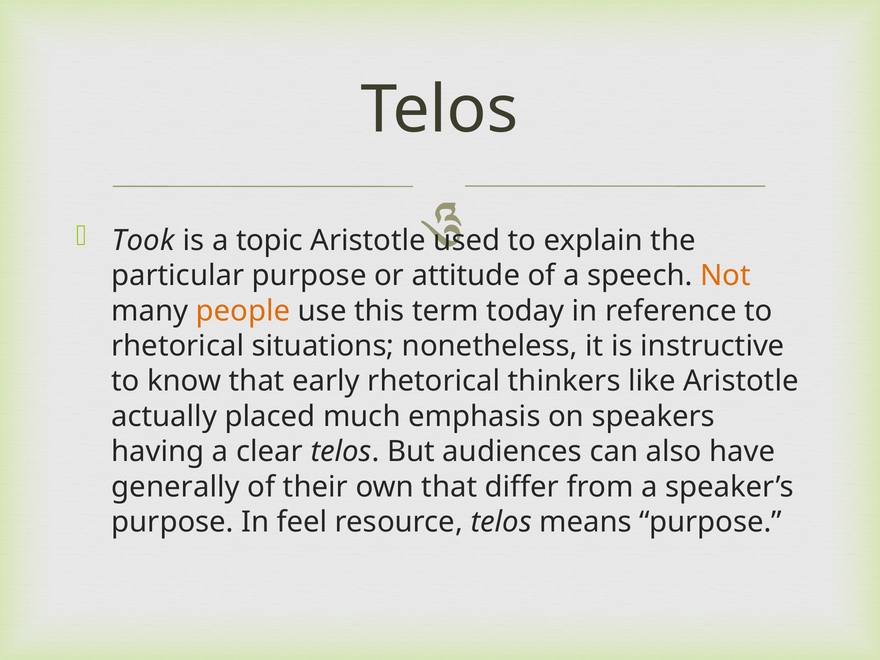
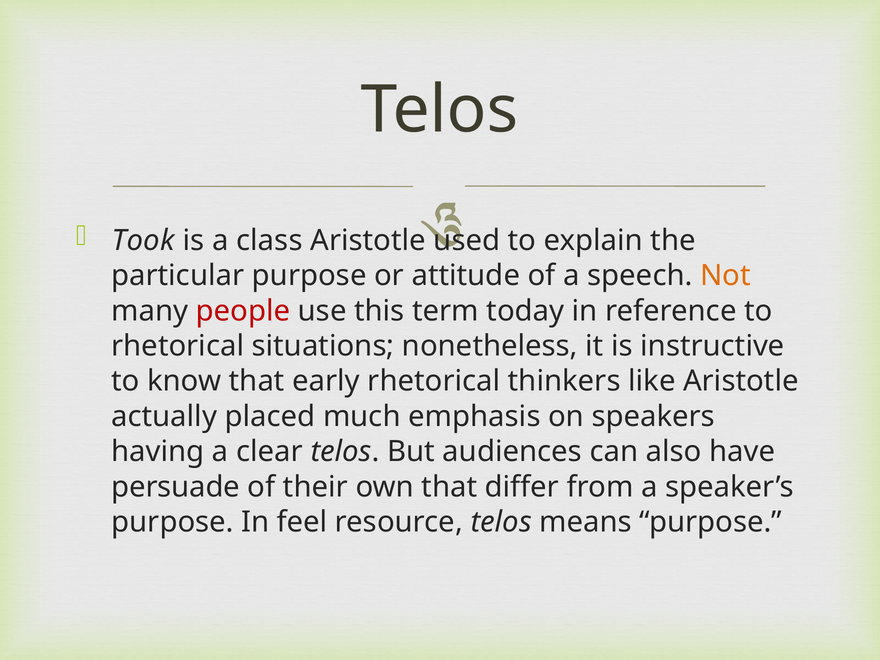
topic: topic -> class
people colour: orange -> red
generally: generally -> persuade
